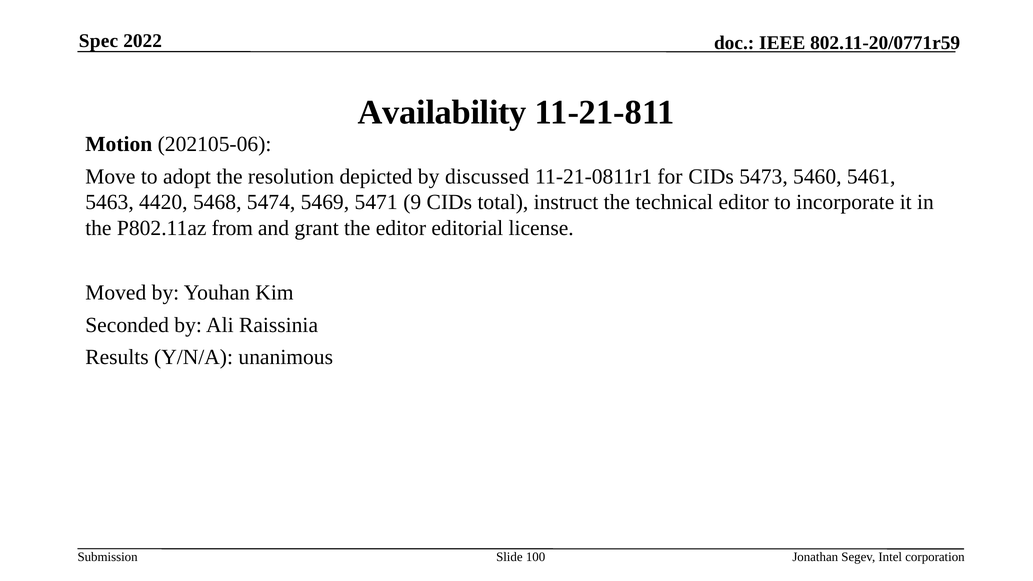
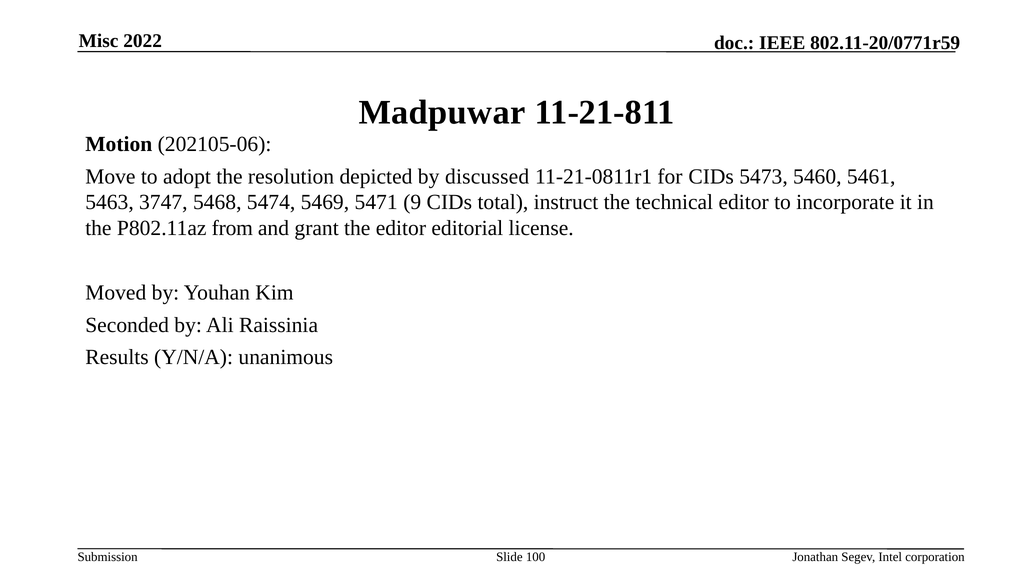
Spec: Spec -> Misc
Availability: Availability -> Madpuwar
4420: 4420 -> 3747
